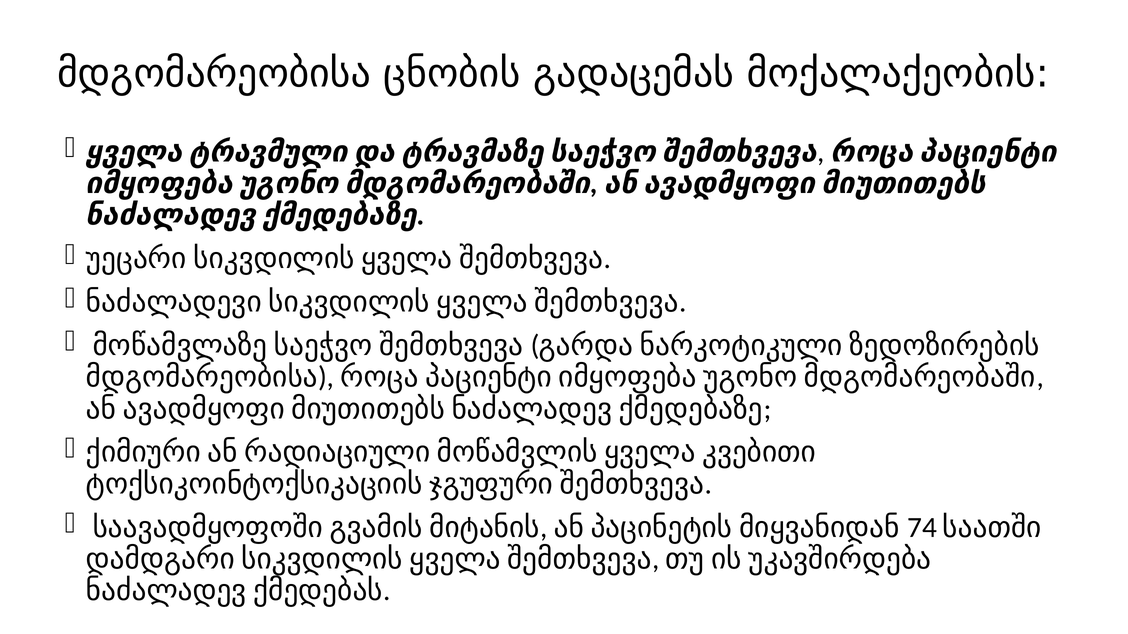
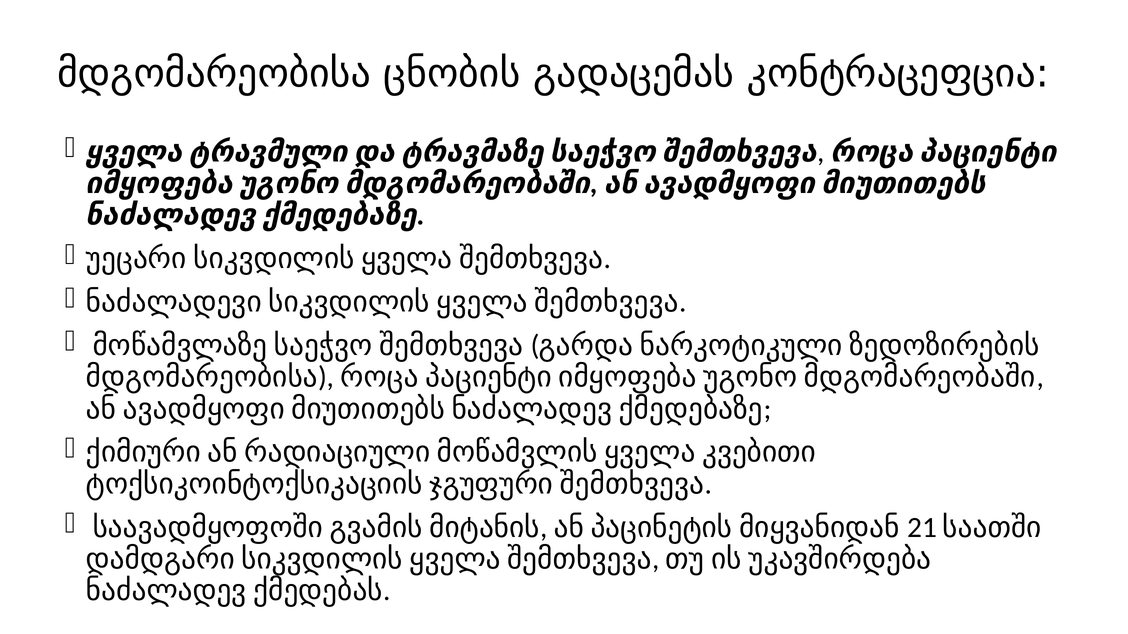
მოქალაქეობის: მოქალაქეობის -> კონტრაცეფცია
74: 74 -> 21
